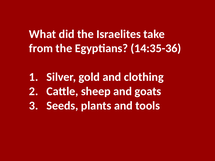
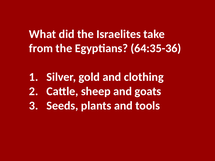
14:35-36: 14:35-36 -> 64:35-36
